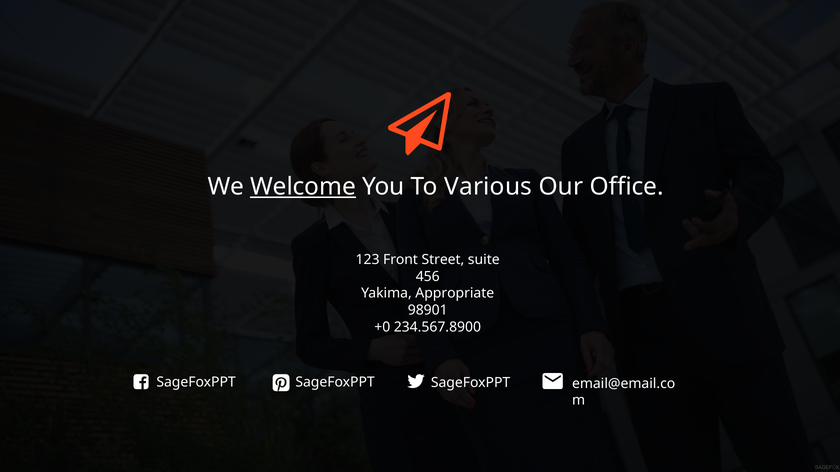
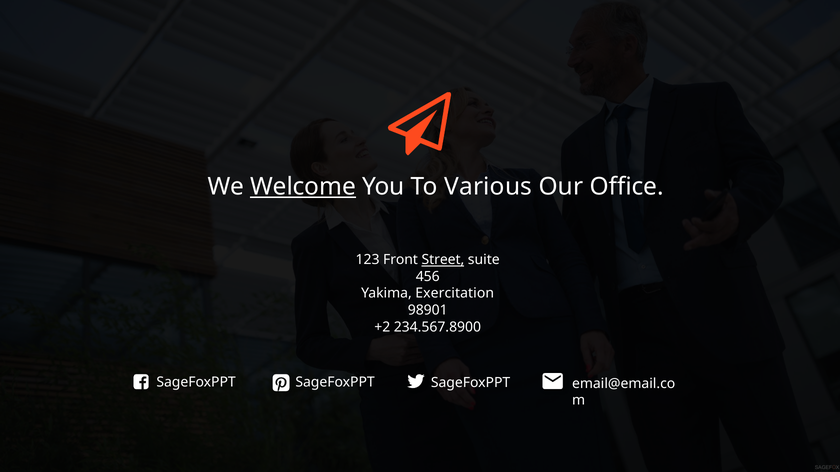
Street underline: none -> present
Appropriate: Appropriate -> Exercitation
+0: +0 -> +2
